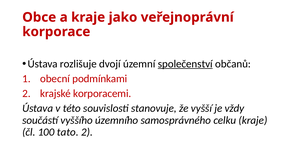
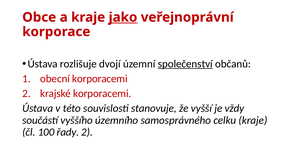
jako underline: none -> present
obecní podmínkami: podmínkami -> korporacemi
tato: tato -> řady
